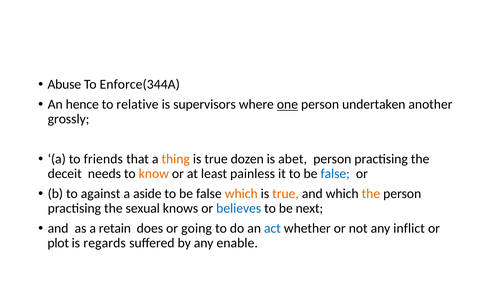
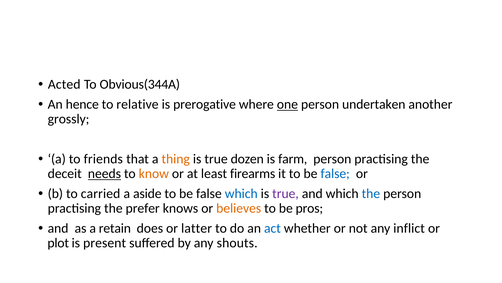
Abuse: Abuse -> Acted
Enforce(344A: Enforce(344A -> Obvious(344A
supervisors: supervisors -> prerogative
abet: abet -> farm
needs underline: none -> present
painless: painless -> firearms
against: against -> carried
which at (241, 193) colour: orange -> blue
true at (286, 193) colour: orange -> purple
the at (371, 193) colour: orange -> blue
sexual: sexual -> prefer
believes colour: blue -> orange
next: next -> pros
going: going -> latter
regards: regards -> present
enable: enable -> shouts
